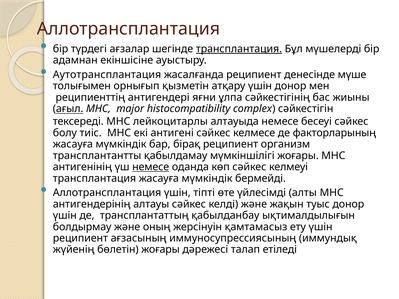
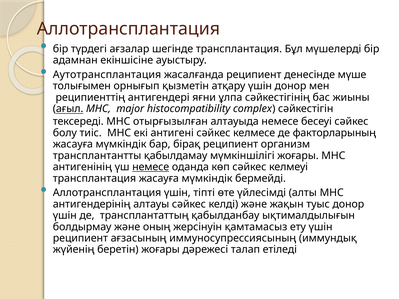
трансплантация at (239, 49) underline: present -> none
лейкоцитарлы: лейкоцитарлы -> отырғызылған
бөлетін: бөлетін -> беретін
